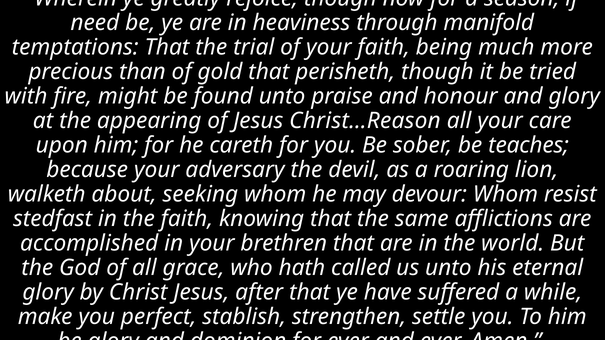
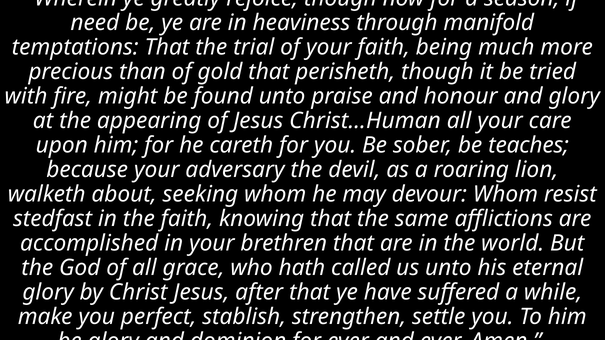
Christ…Reason: Christ…Reason -> Christ…Human
